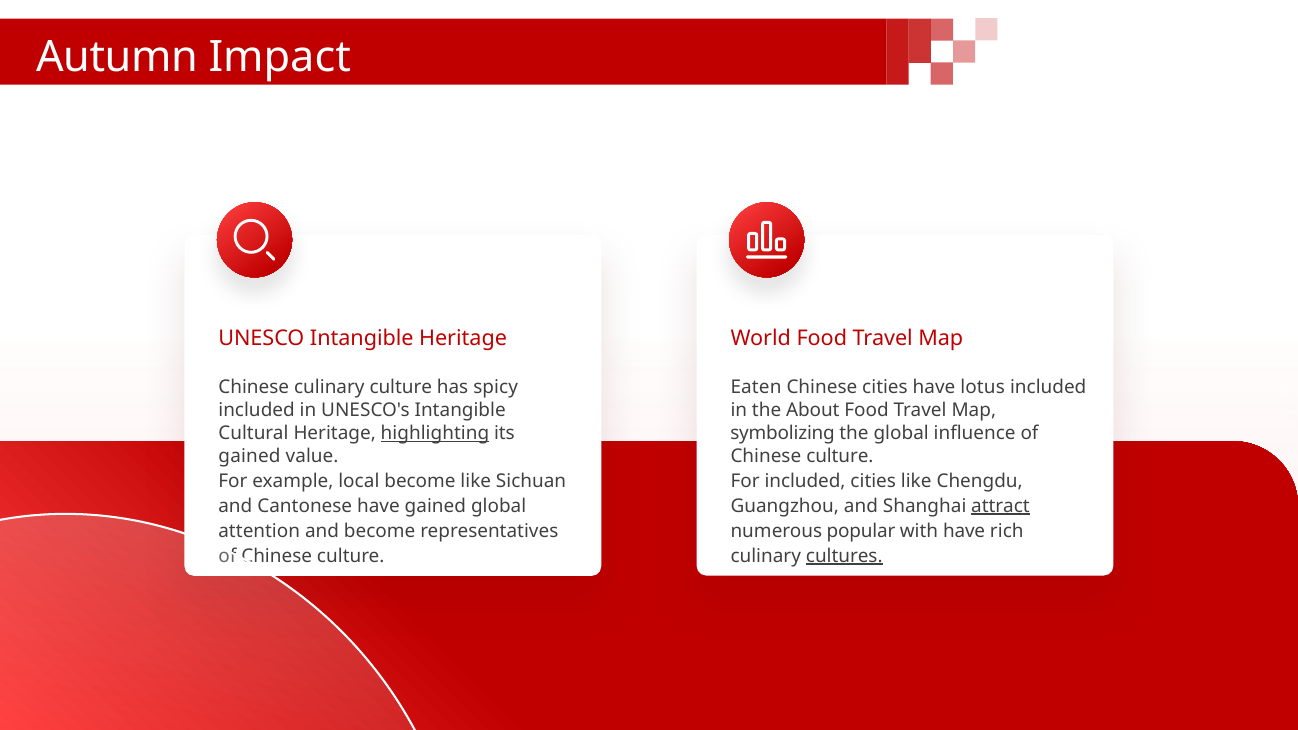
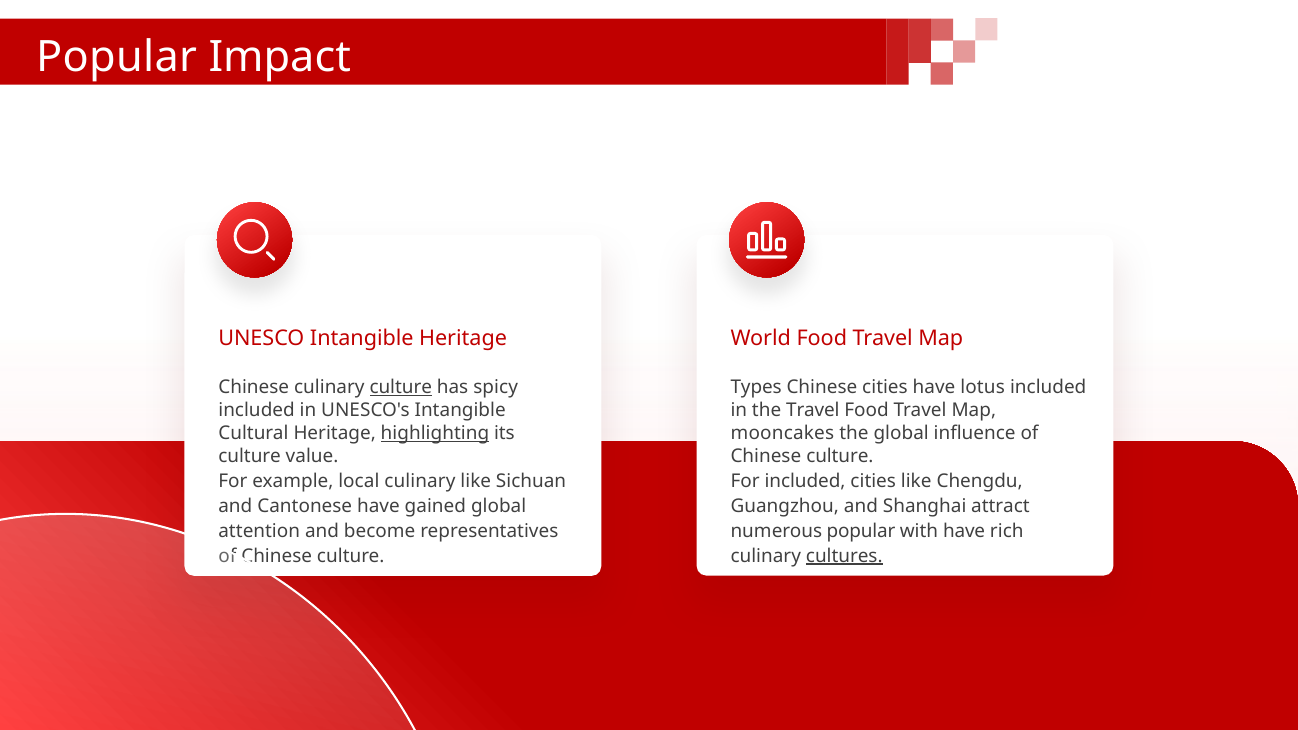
Autumn at (117, 57): Autumn -> Popular
culture at (401, 388) underline: none -> present
Eaten: Eaten -> Types
the About: About -> Travel
symbolizing: symbolizing -> mooncakes
gained at (250, 456): gained -> culture
local become: become -> culinary
attract underline: present -> none
